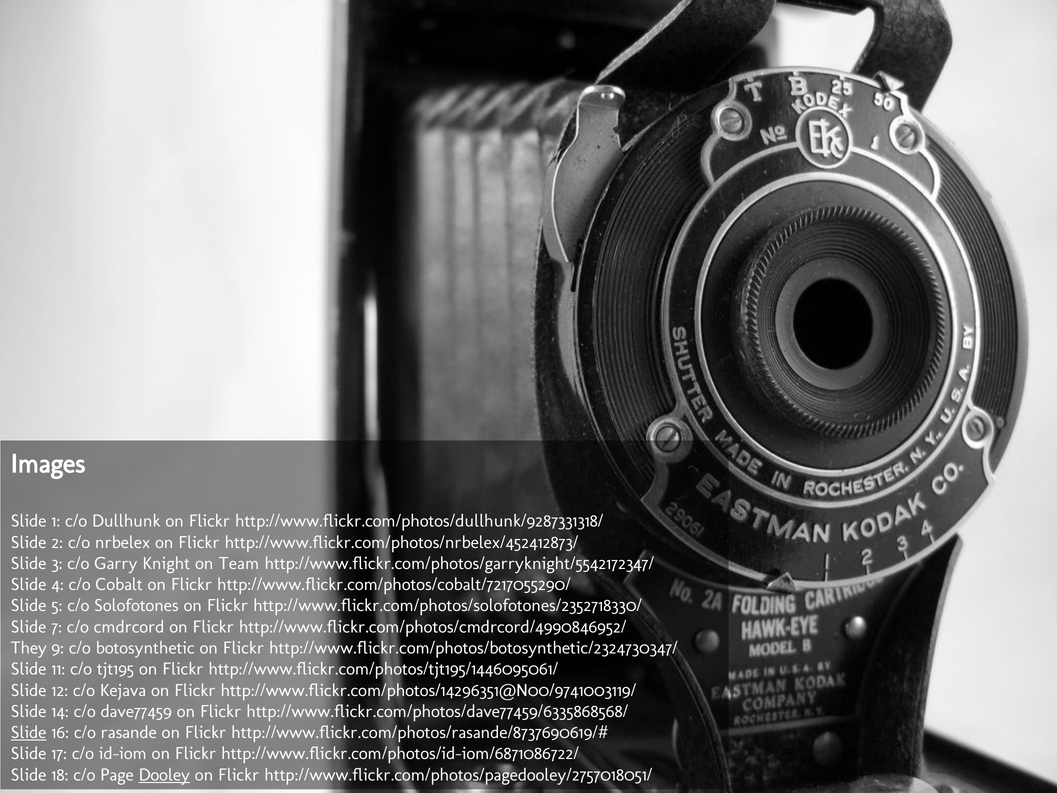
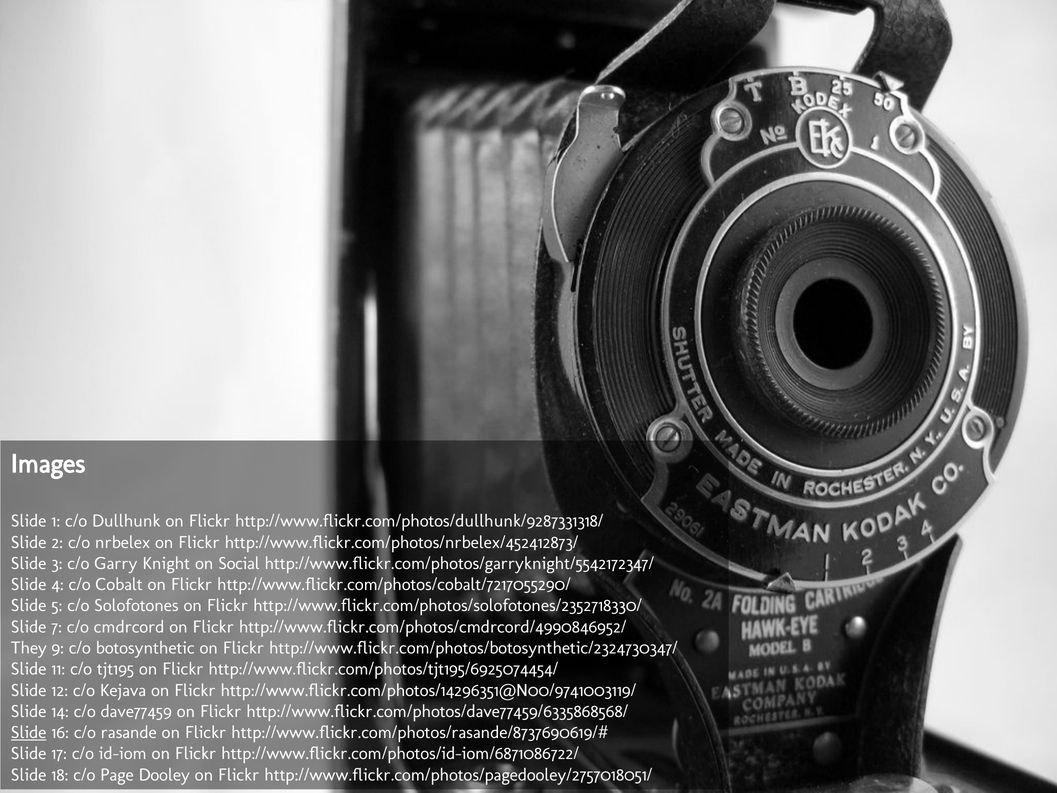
Team: Team -> Social
http://www.flickr.com/photos/tjt195/1446095061/: http://www.flickr.com/photos/tjt195/1446095061/ -> http://www.flickr.com/photos/tjt195/6925074454/
Dooley underline: present -> none
